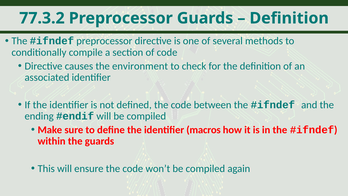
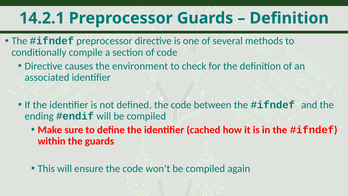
77.3.2: 77.3.2 -> 14.2.1
macros: macros -> cached
